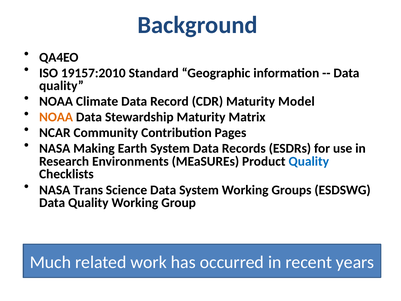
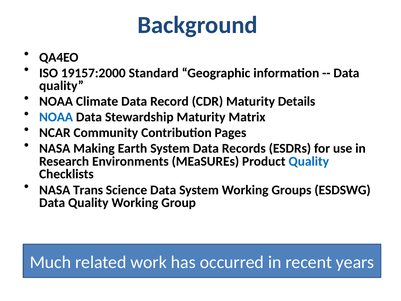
19157:2010: 19157:2010 -> 19157:2000
Model: Model -> Details
NOAA at (56, 117) colour: orange -> blue
